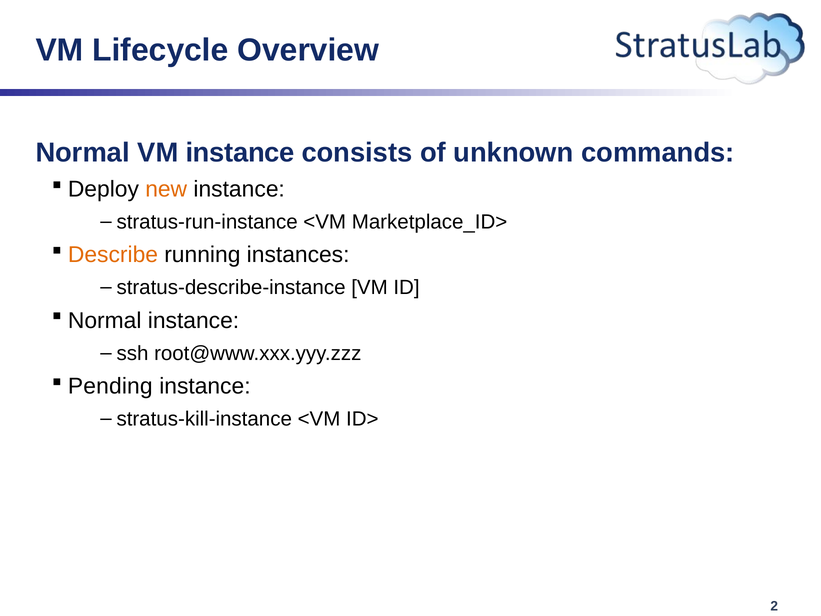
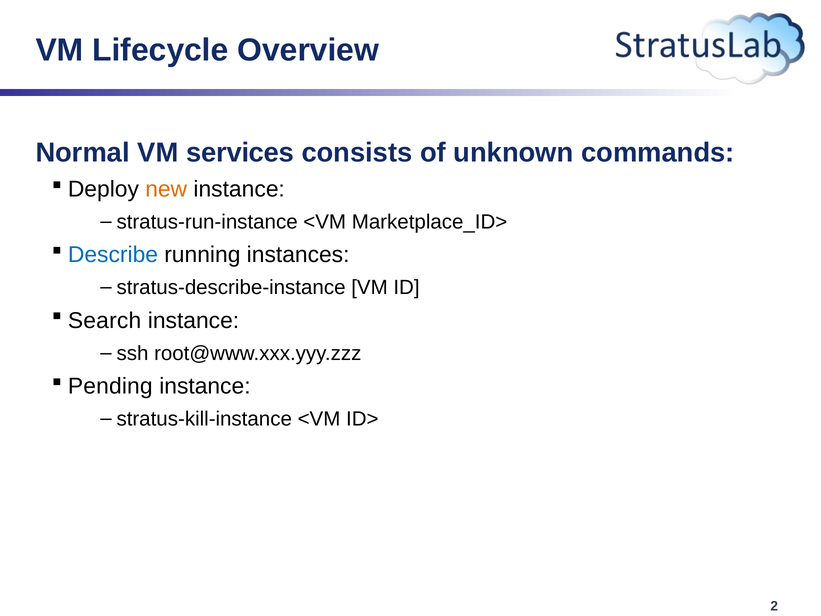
VM instance: instance -> services
Describe colour: orange -> blue
Normal at (105, 321): Normal -> Search
